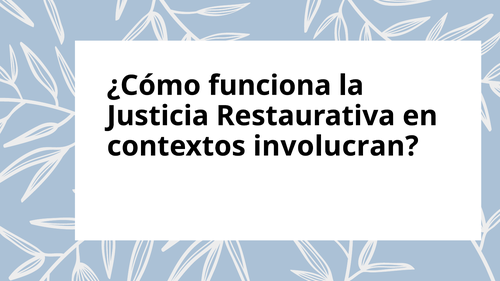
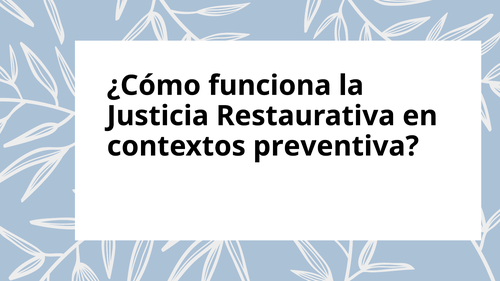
involucran: involucran -> preventiva
